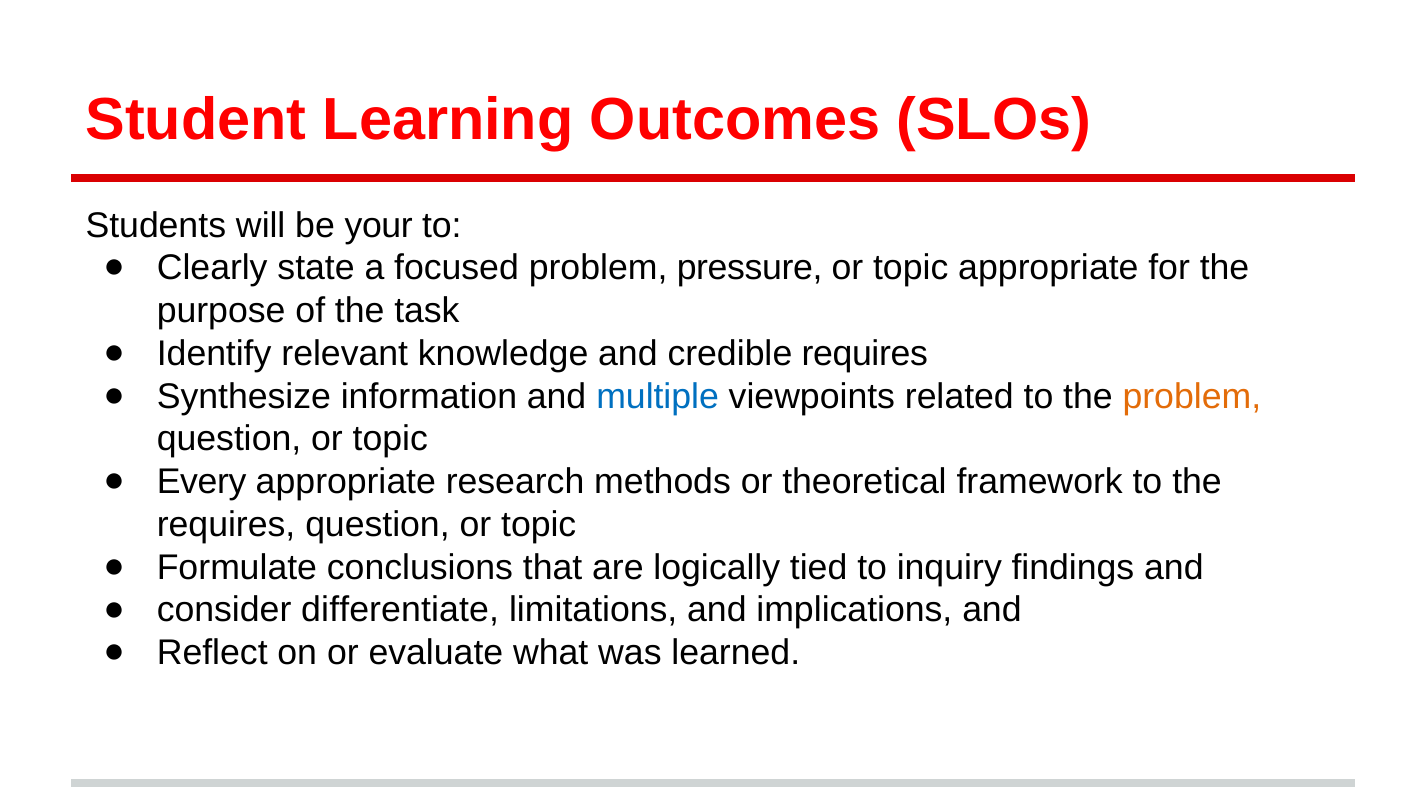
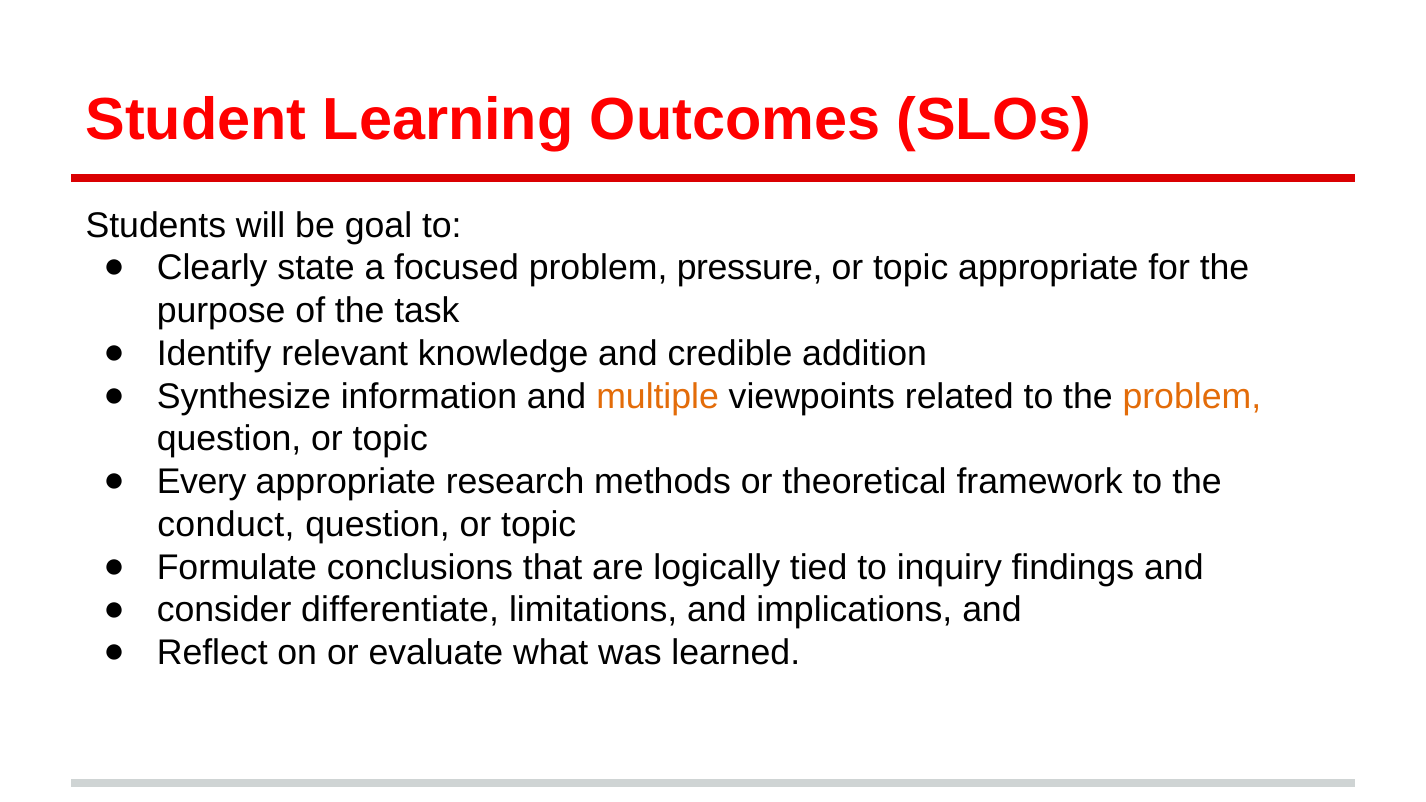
your: your -> goal
credible requires: requires -> addition
multiple colour: blue -> orange
requires at (226, 525): requires -> conduct
